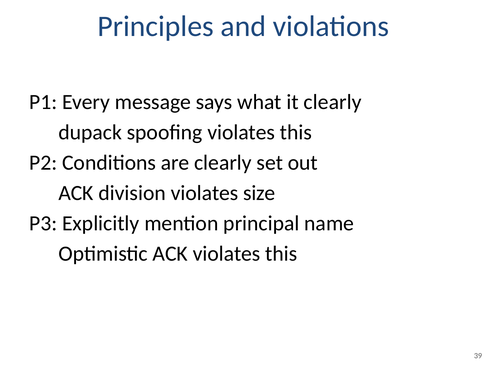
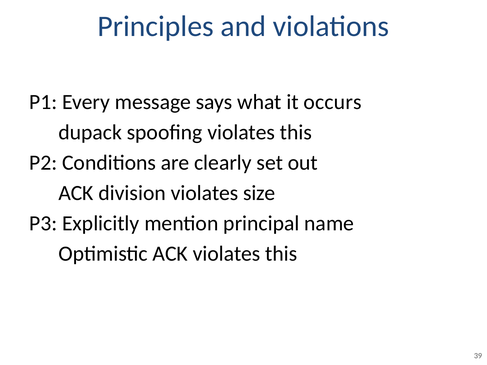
it clearly: clearly -> occurs
